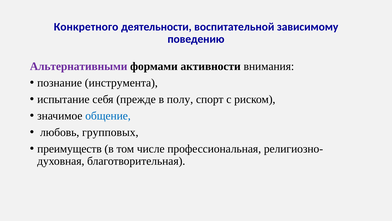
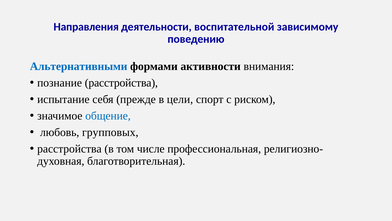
Конкретного: Конкретного -> Направления
Альтернативными colour: purple -> blue
познание инструмента: инструмента -> расстройства
полу: полу -> цели
преимуществ at (69, 148): преимуществ -> расстройства
